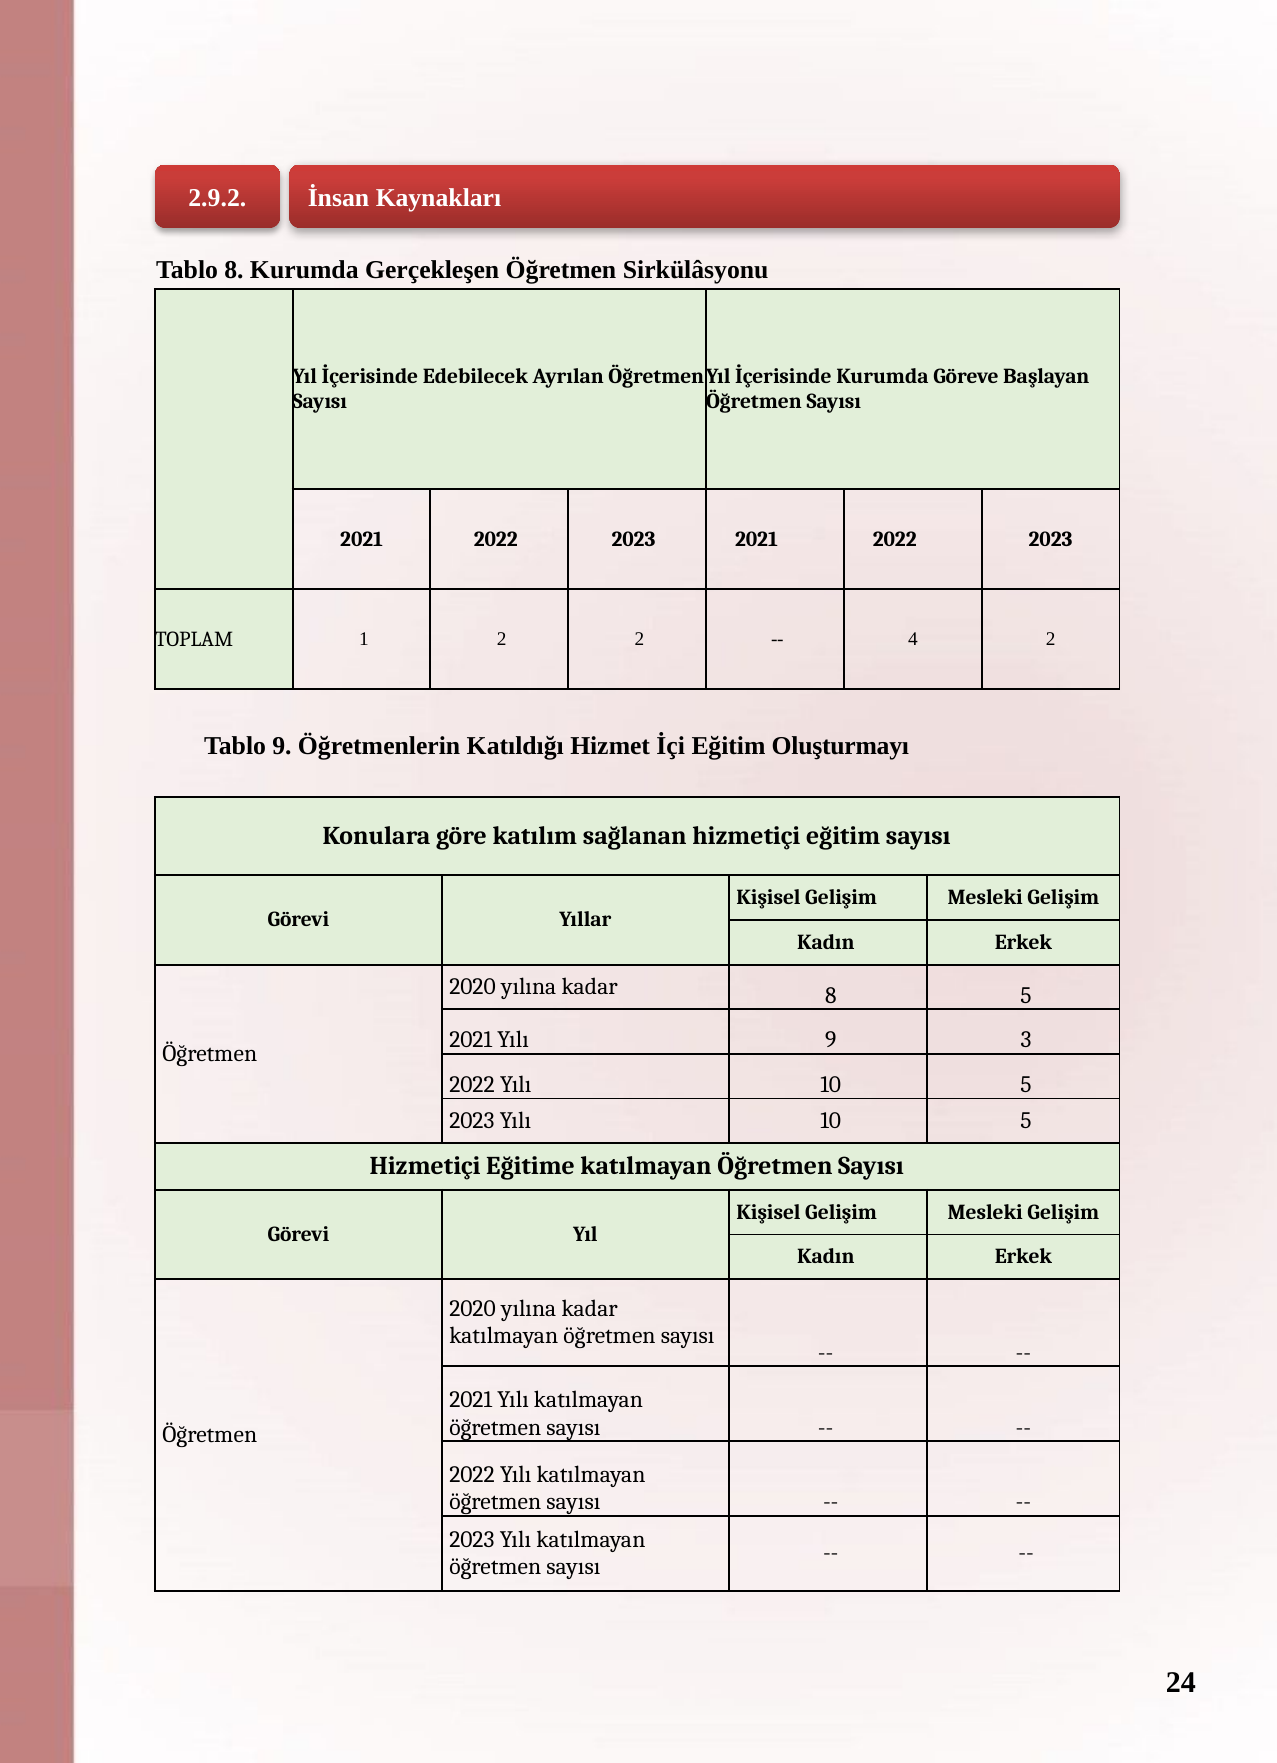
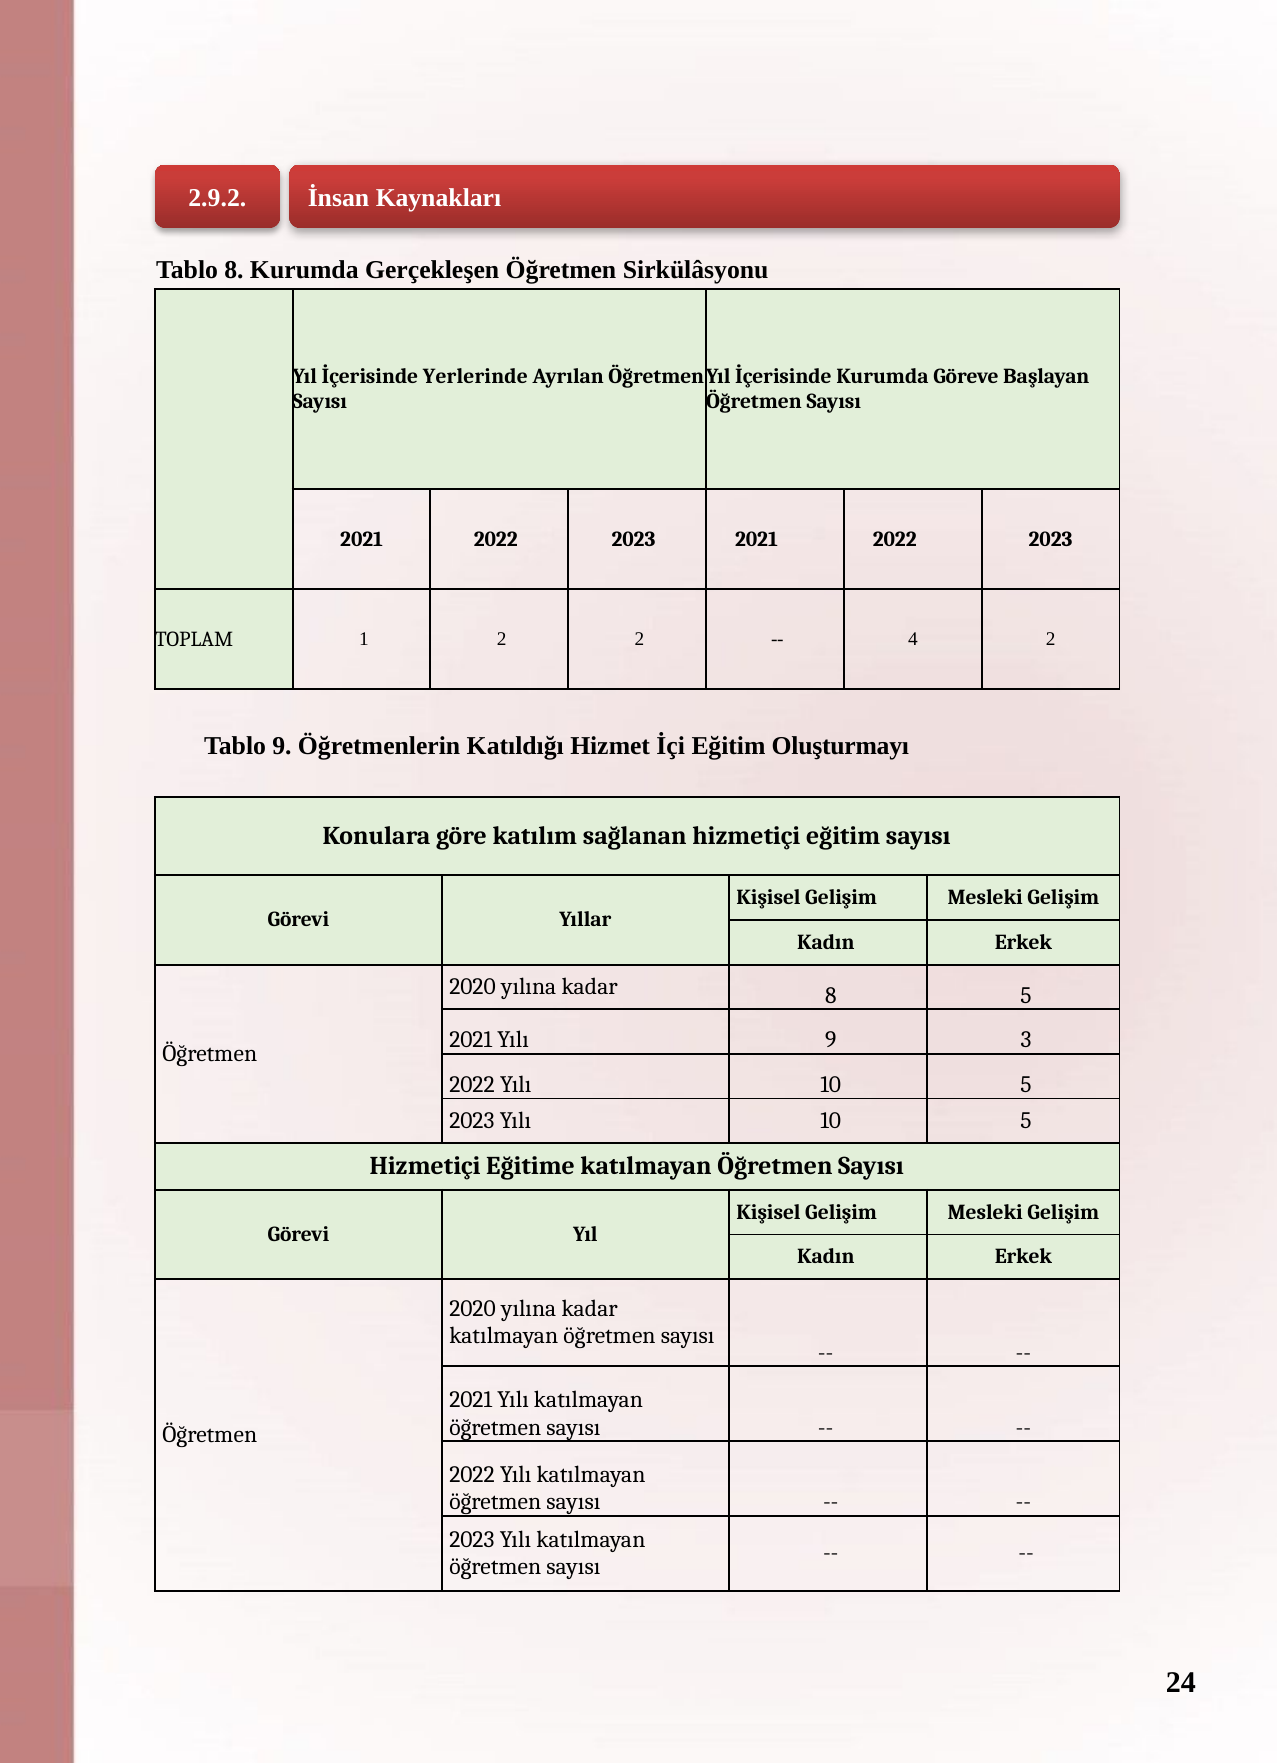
Edebilecek: Edebilecek -> Yerlerinde
